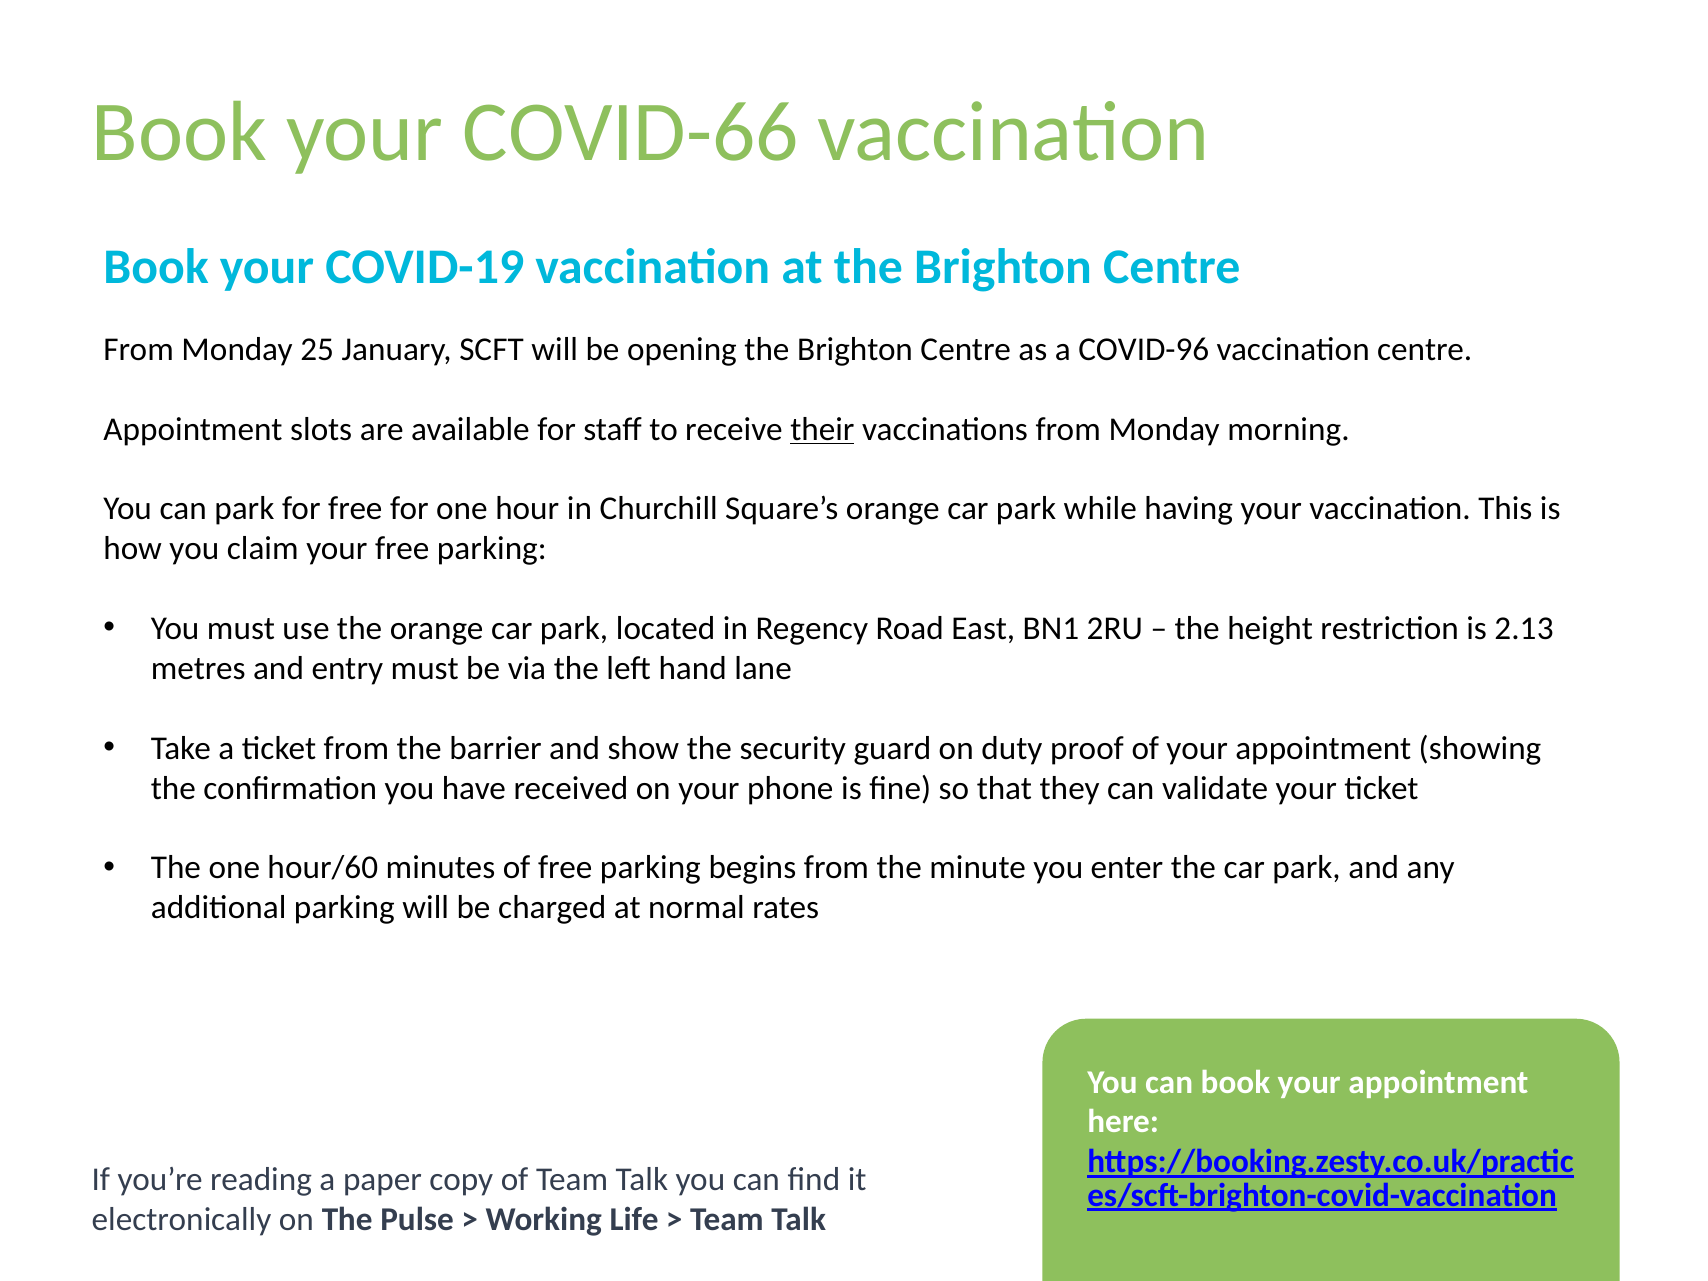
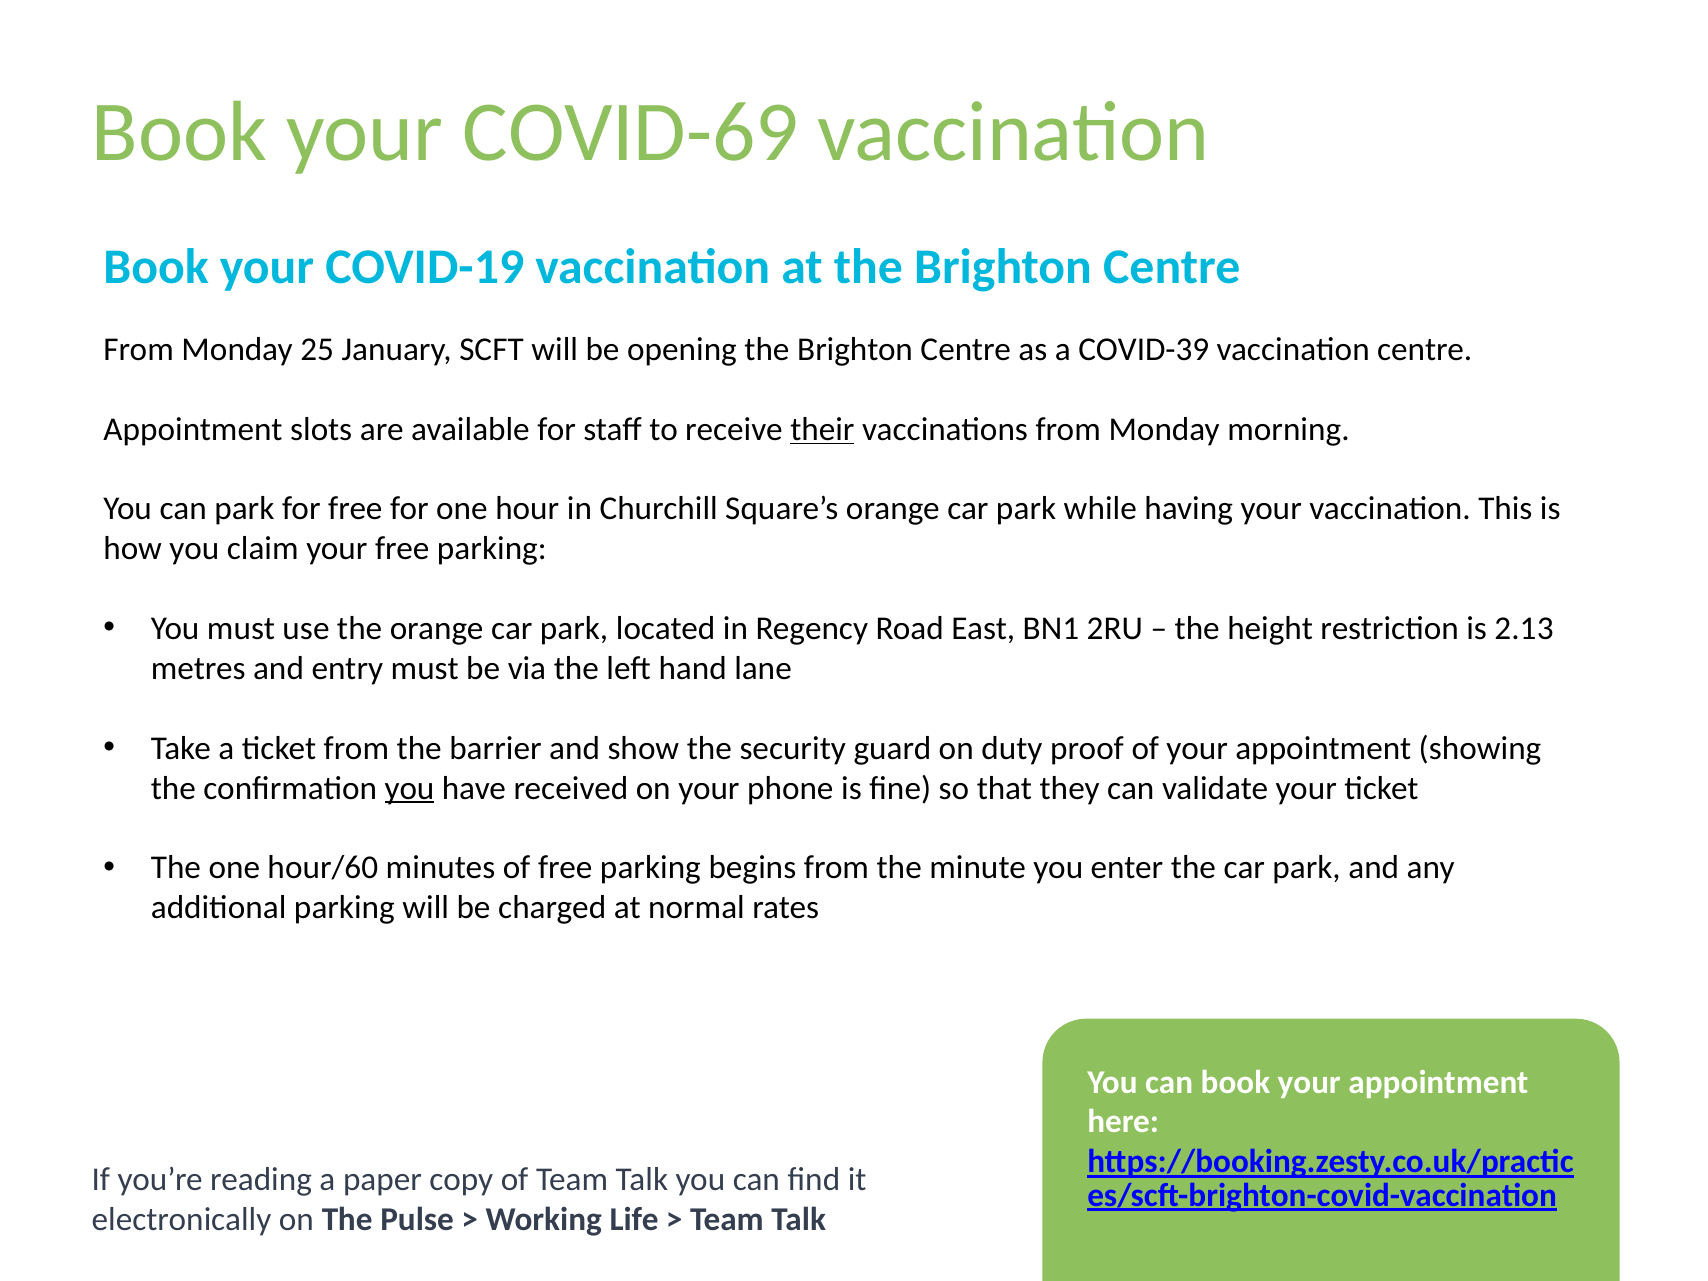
COVID-66: COVID-66 -> COVID-69
COVID-96: COVID-96 -> COVID-39
you at (410, 788) underline: none -> present
